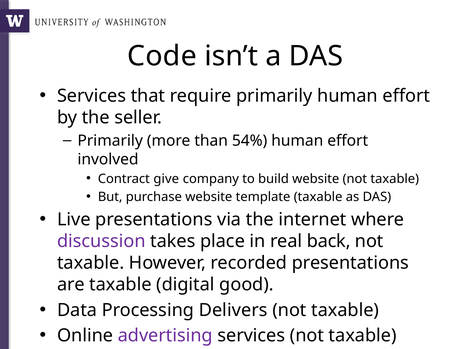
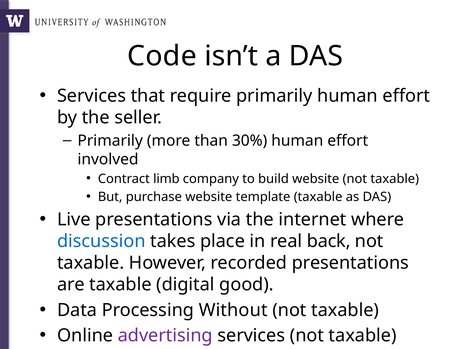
54%: 54% -> 30%
give: give -> limb
discussion colour: purple -> blue
Delivers: Delivers -> Without
